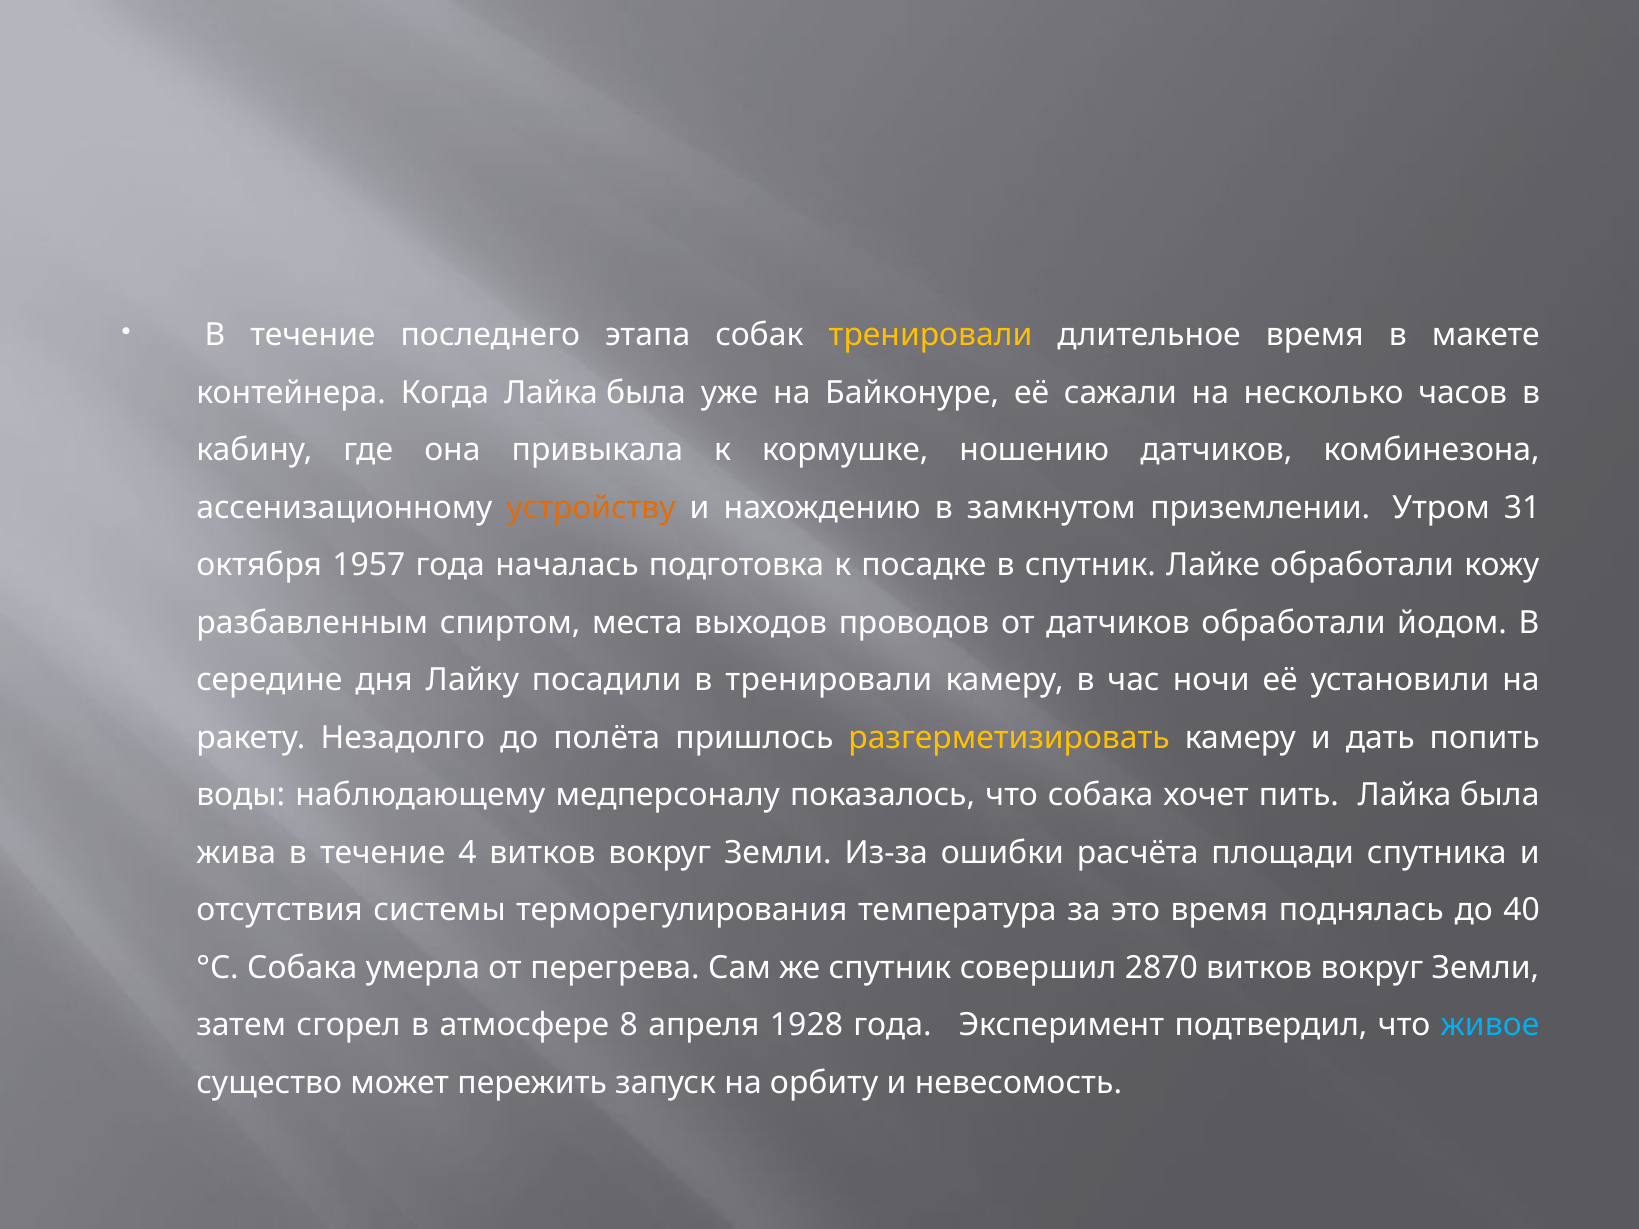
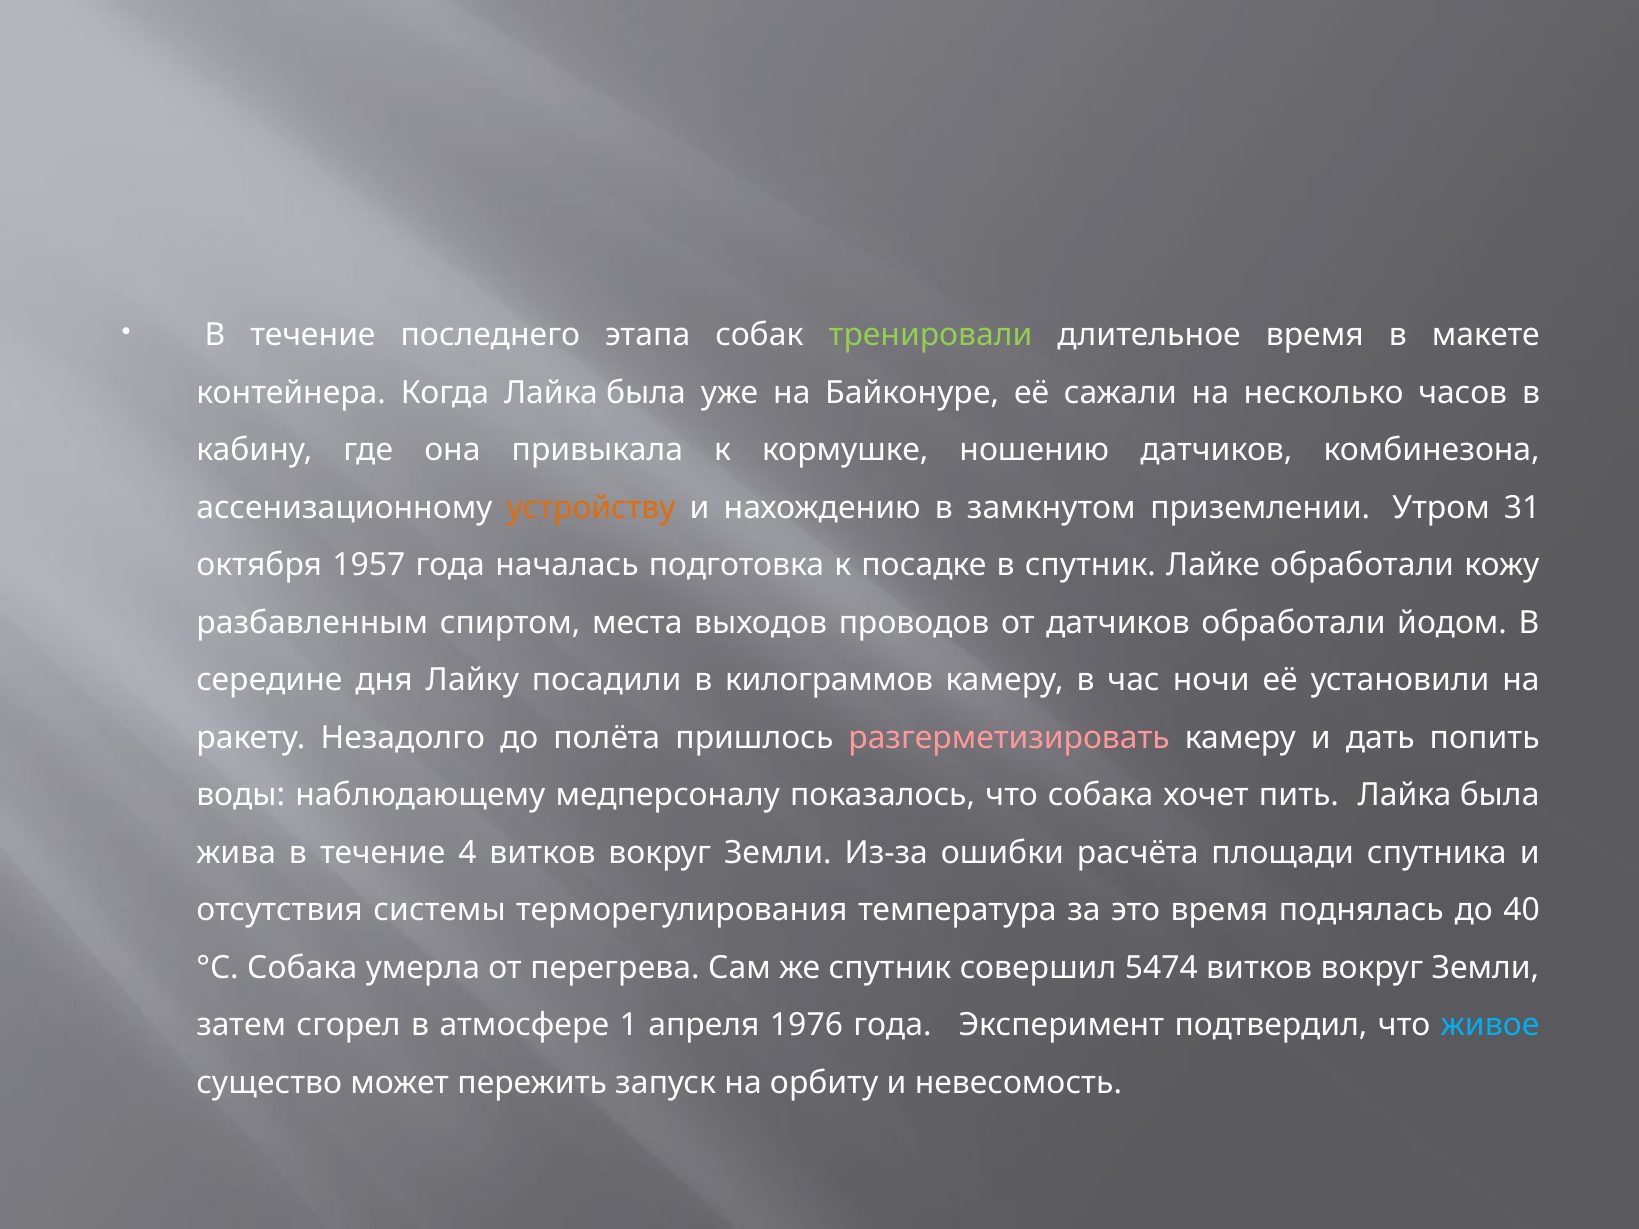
тренировали at (931, 335) colour: yellow -> light green
в тренировали: тренировали -> килограммов
разгерметизировать colour: yellow -> pink
2870: 2870 -> 5474
8: 8 -> 1
1928: 1928 -> 1976
